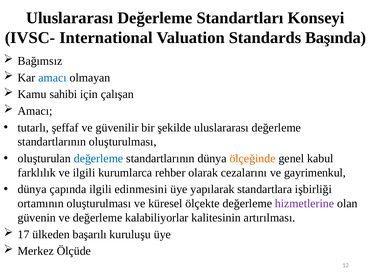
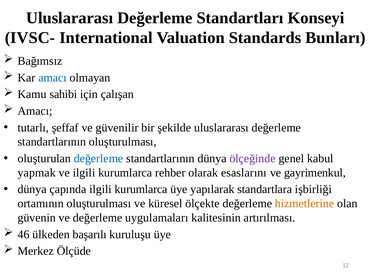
Başında: Başında -> Bunları
ölçeğinde colour: orange -> purple
farklılık: farklılık -> yapmak
cezalarını: cezalarını -> esaslarını
çapında ilgili edinmesini: edinmesini -> kurumlarca
hizmetlerine colour: purple -> orange
kalabiliyorlar: kalabiliyorlar -> uygulamaları
17: 17 -> 46
